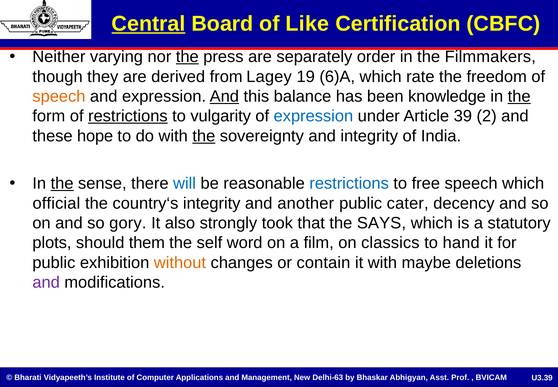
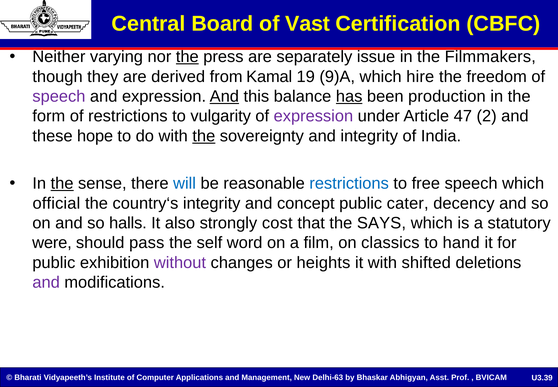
Central underline: present -> none
Like: Like -> Vast
order: order -> issue
Lagey: Lagey -> Kamal
6)A: 6)A -> 9)A
rate: rate -> hire
speech at (59, 96) colour: orange -> purple
has underline: none -> present
knowledge: knowledge -> production
the at (519, 96) underline: present -> none
restrictions at (128, 116) underline: present -> none
expression at (313, 116) colour: blue -> purple
39: 39 -> 47
another: another -> concept
gory: gory -> halls
took: took -> cost
plots: plots -> were
them: them -> pass
without colour: orange -> purple
contain: contain -> heights
maybe: maybe -> shifted
